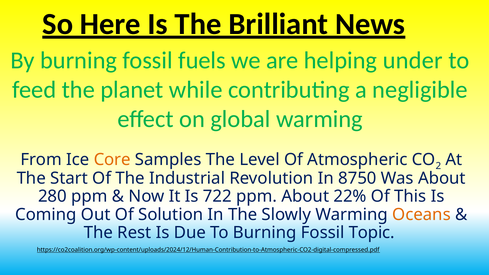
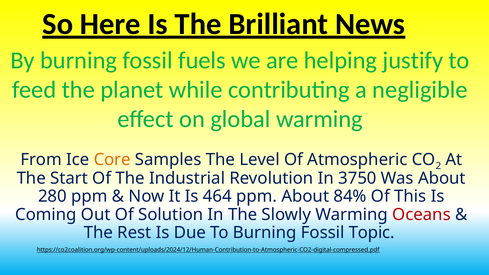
under: under -> justify
8750: 8750 -> 3750
722: 722 -> 464
22%: 22% -> 84%
Oceans colour: orange -> red
